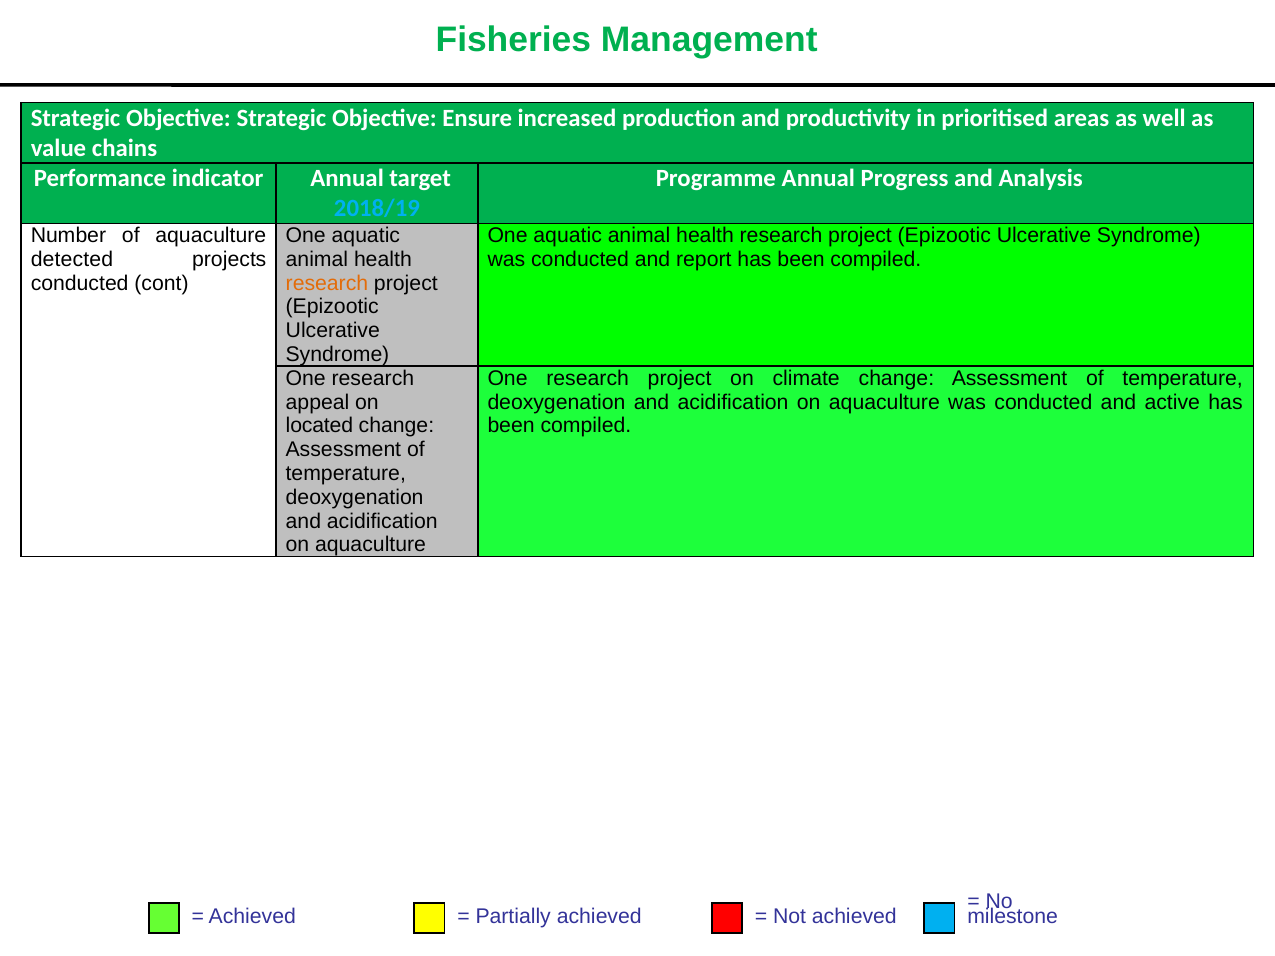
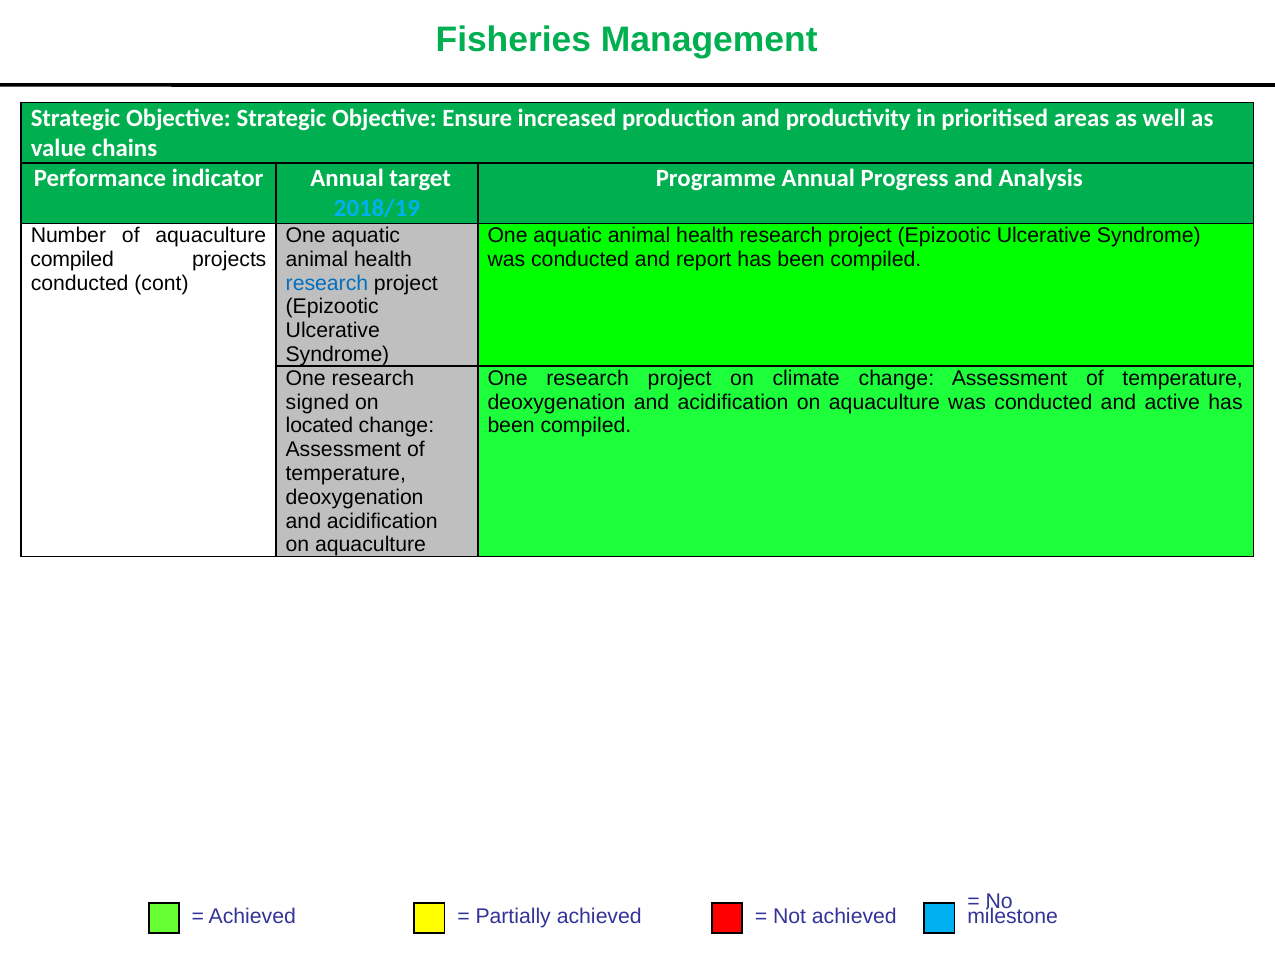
detected at (72, 259): detected -> compiled
research at (327, 283) colour: orange -> blue
appeal: appeal -> signed
